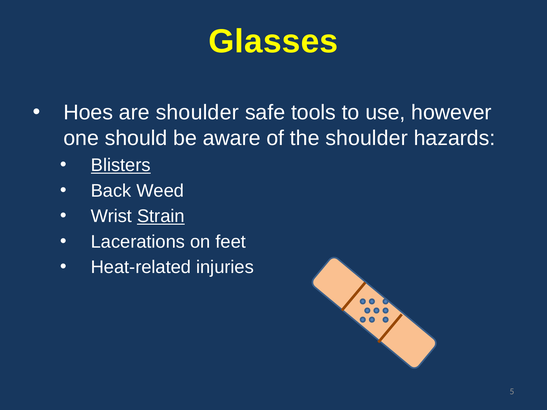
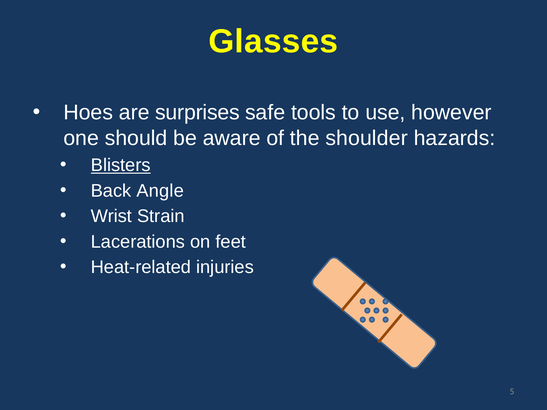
are shoulder: shoulder -> surprises
Weed: Weed -> Angle
Strain underline: present -> none
